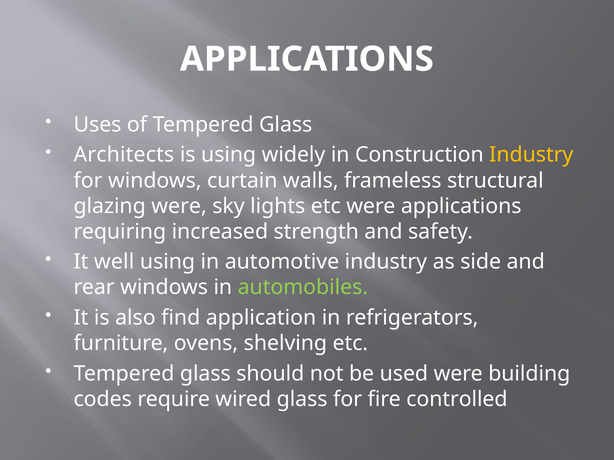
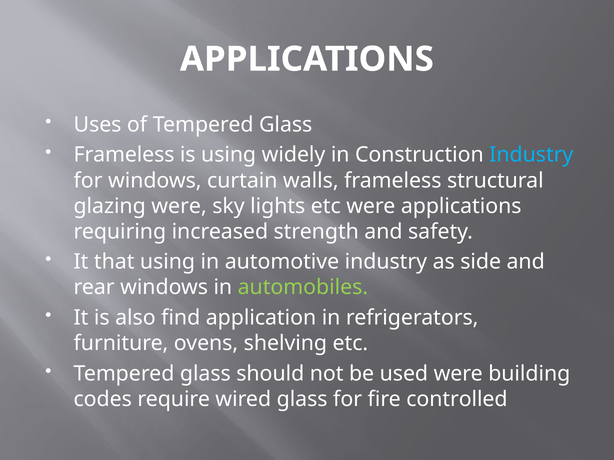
Architects at (124, 155): Architects -> Frameless
Industry at (531, 155) colour: yellow -> light blue
well: well -> that
